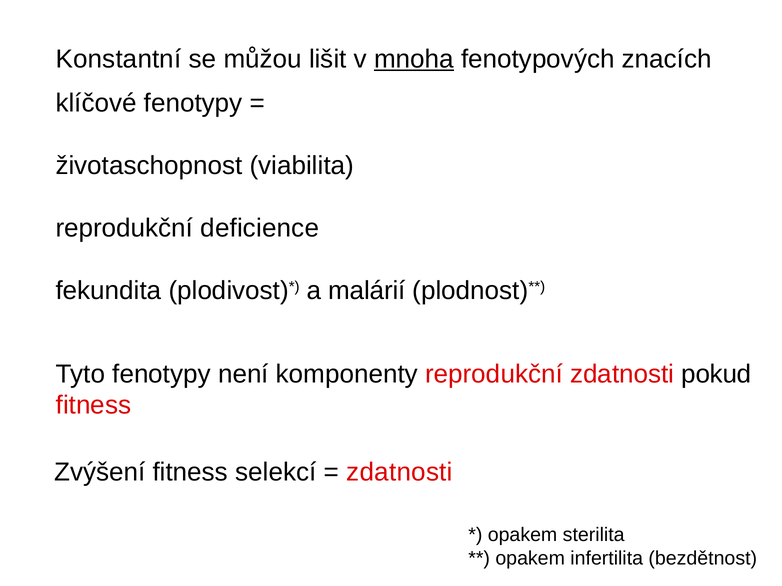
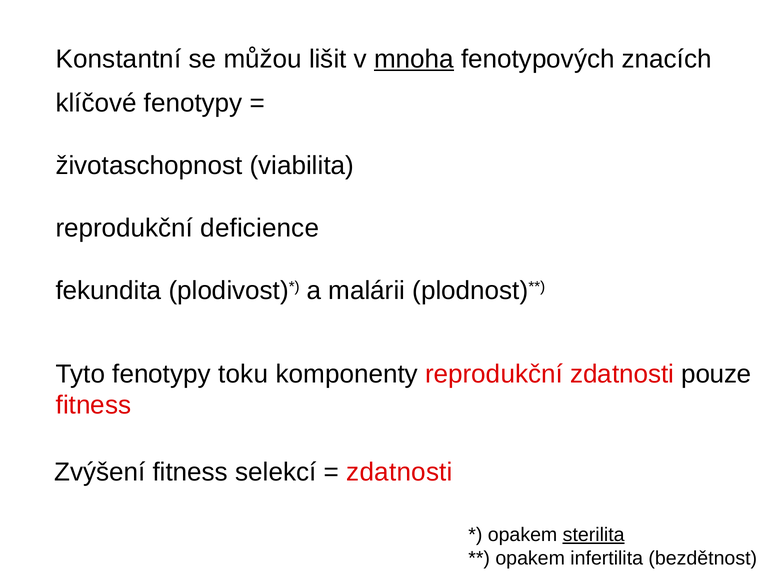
malárií: malárií -> malárii
není: není -> toku
pokud: pokud -> pouze
sterilita underline: none -> present
